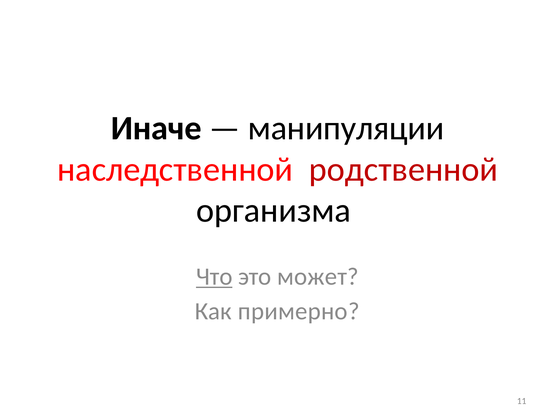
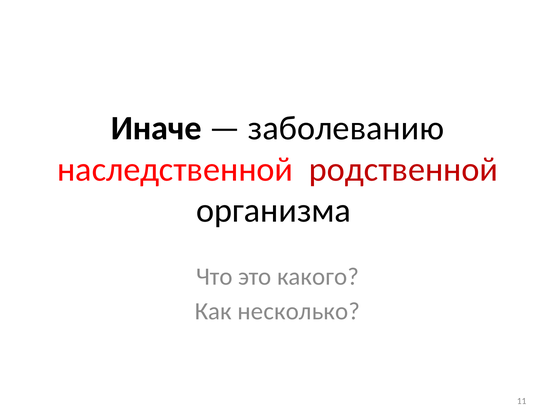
манипуляции: манипуляции -> заболеванию
Что underline: present -> none
может: может -> какого
примерно: примерно -> несколько
